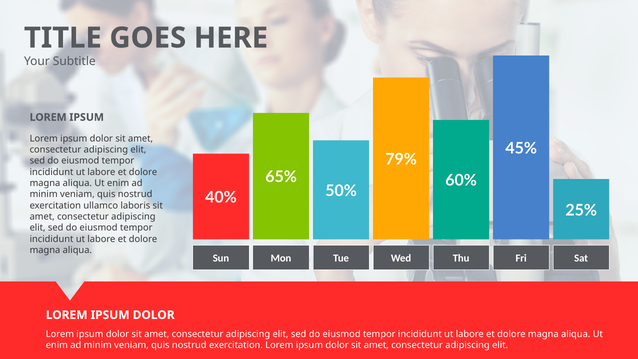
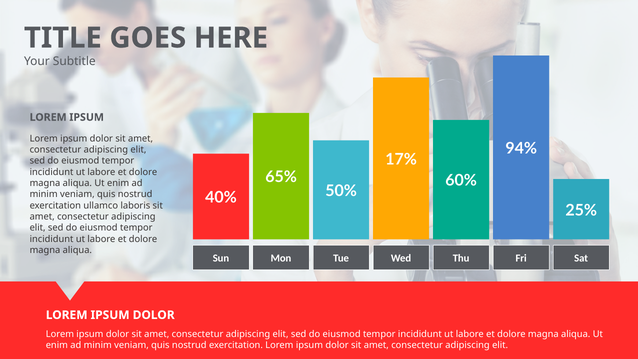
45%: 45% -> 94%
79%: 79% -> 17%
